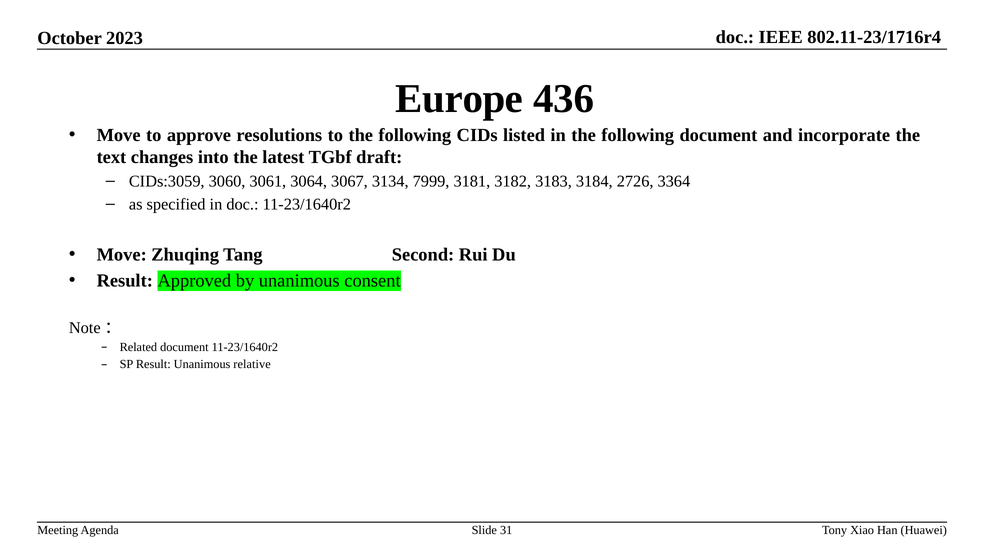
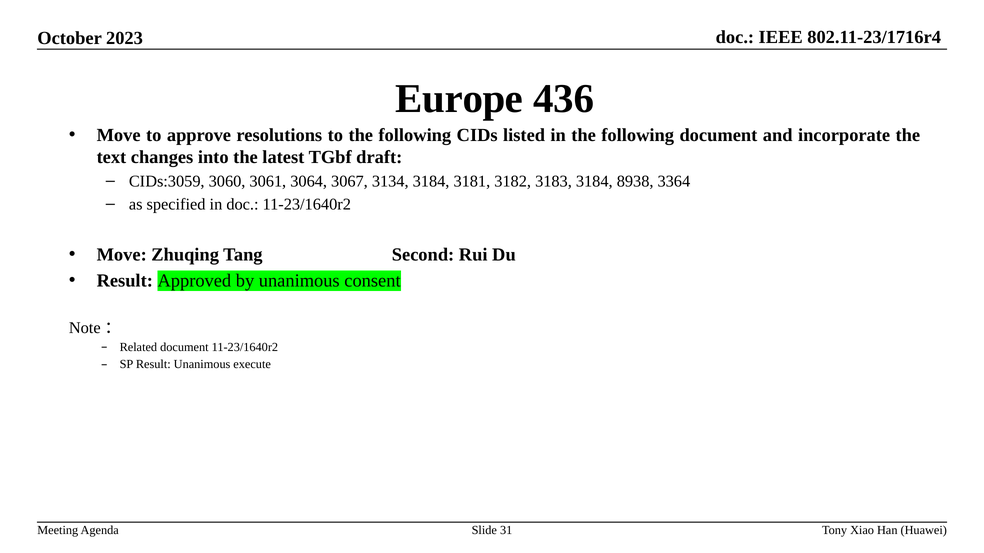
3134 7999: 7999 -> 3184
2726: 2726 -> 8938
relative: relative -> execute
